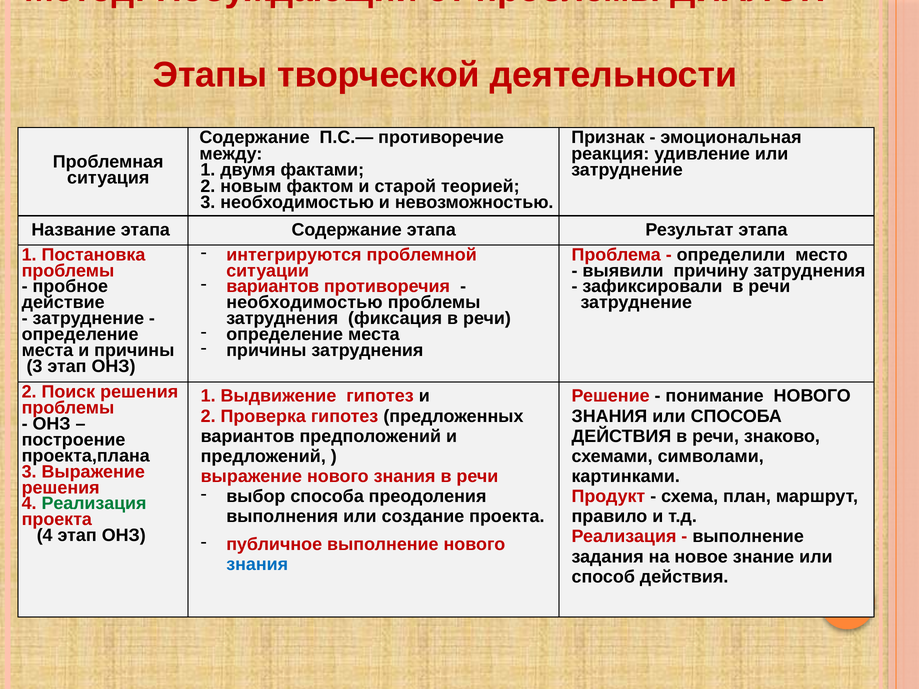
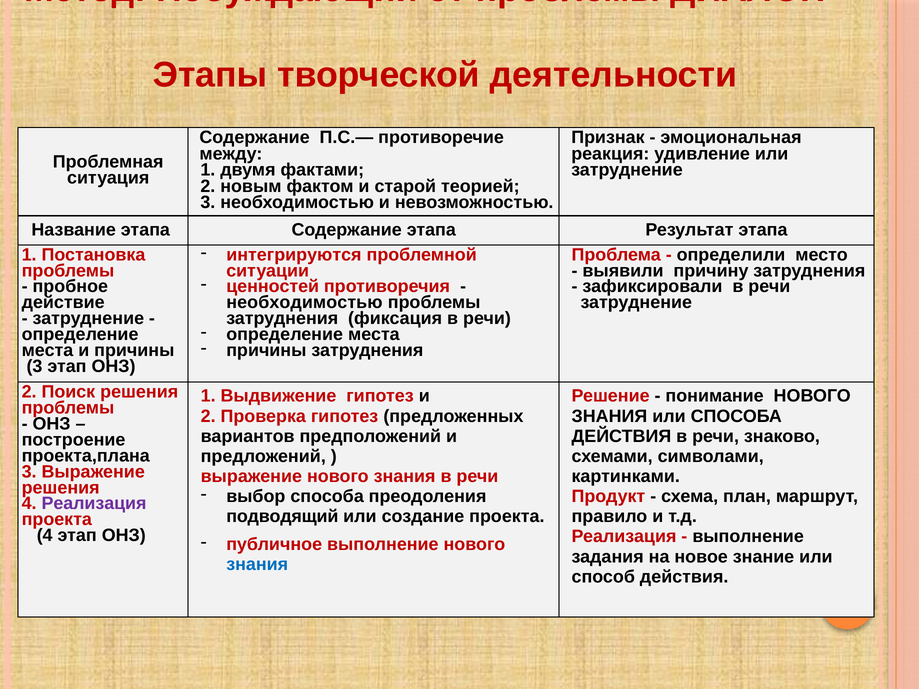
вариантов at (273, 287): вариантов -> ценностей
Реализация at (94, 504) colour: green -> purple
выполнения: выполнения -> подводящий
